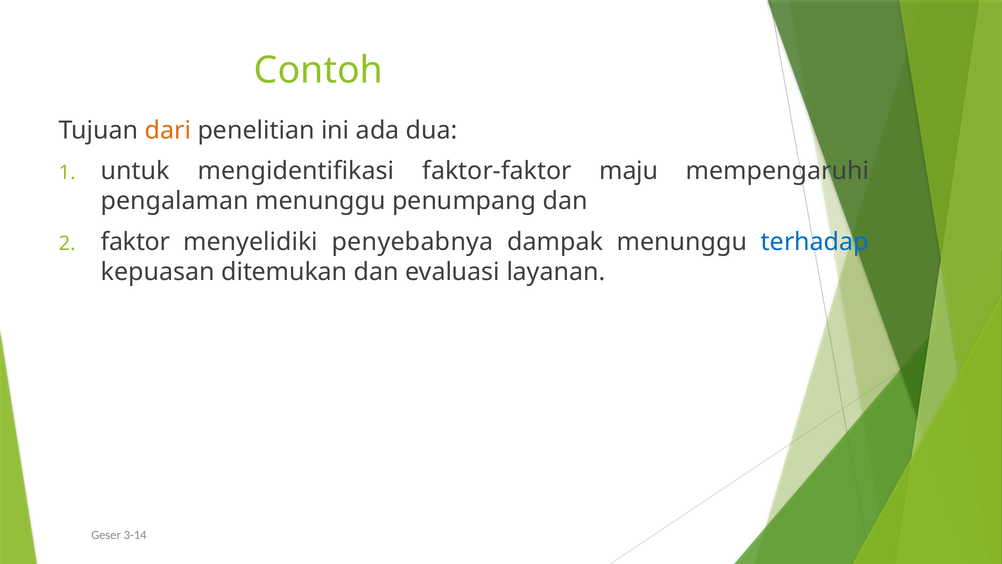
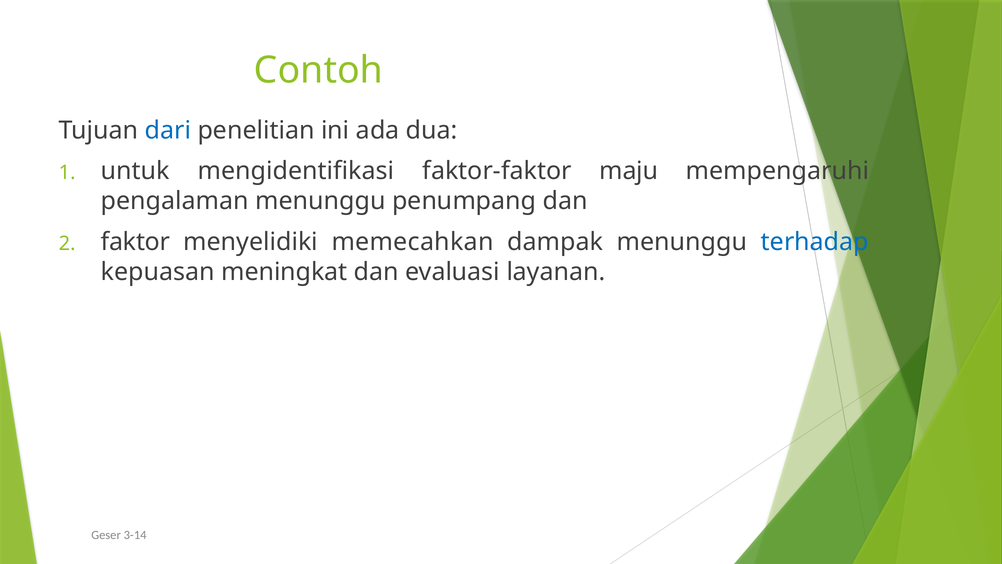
dari colour: orange -> blue
penyebabnya: penyebabnya -> memecahkan
ditemukan: ditemukan -> meningkat
